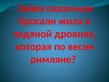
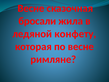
Зайка at (31, 8): Зайка -> Весне
дровнях: дровнях -> конфету
